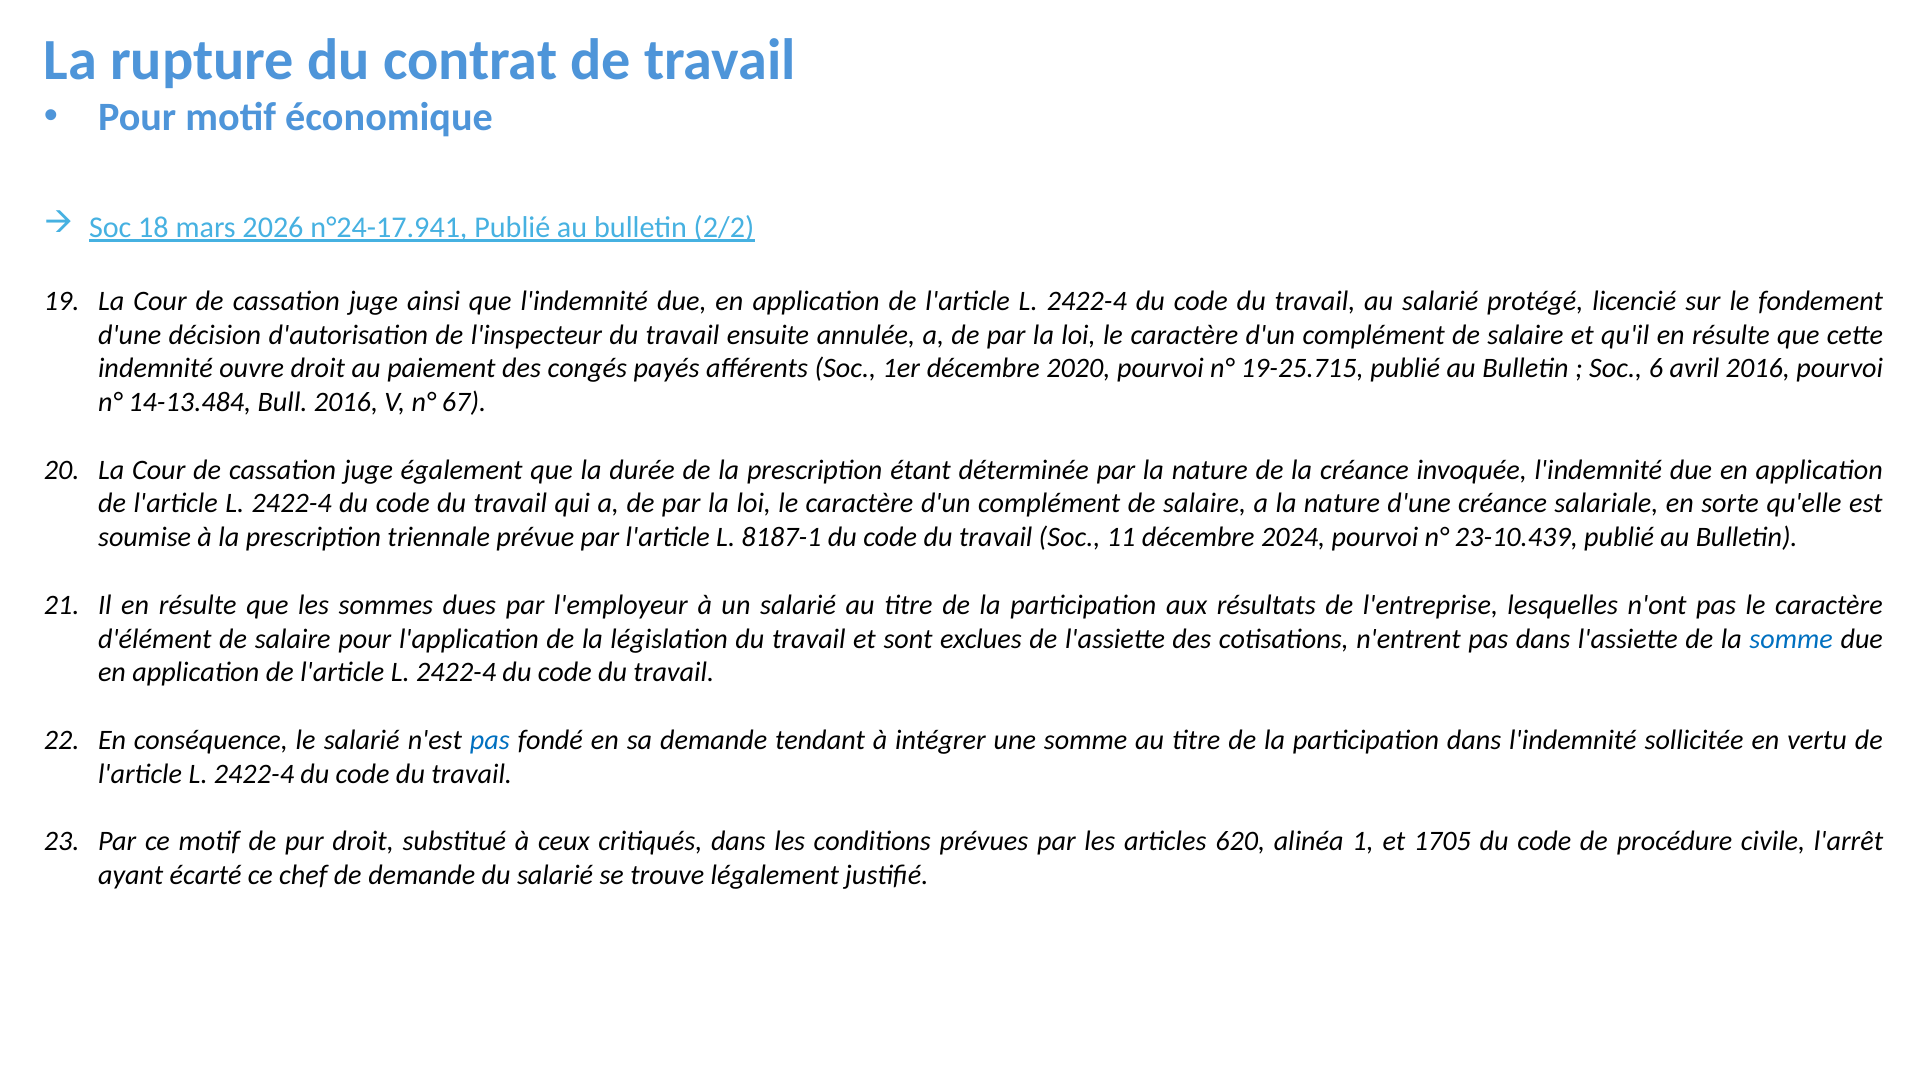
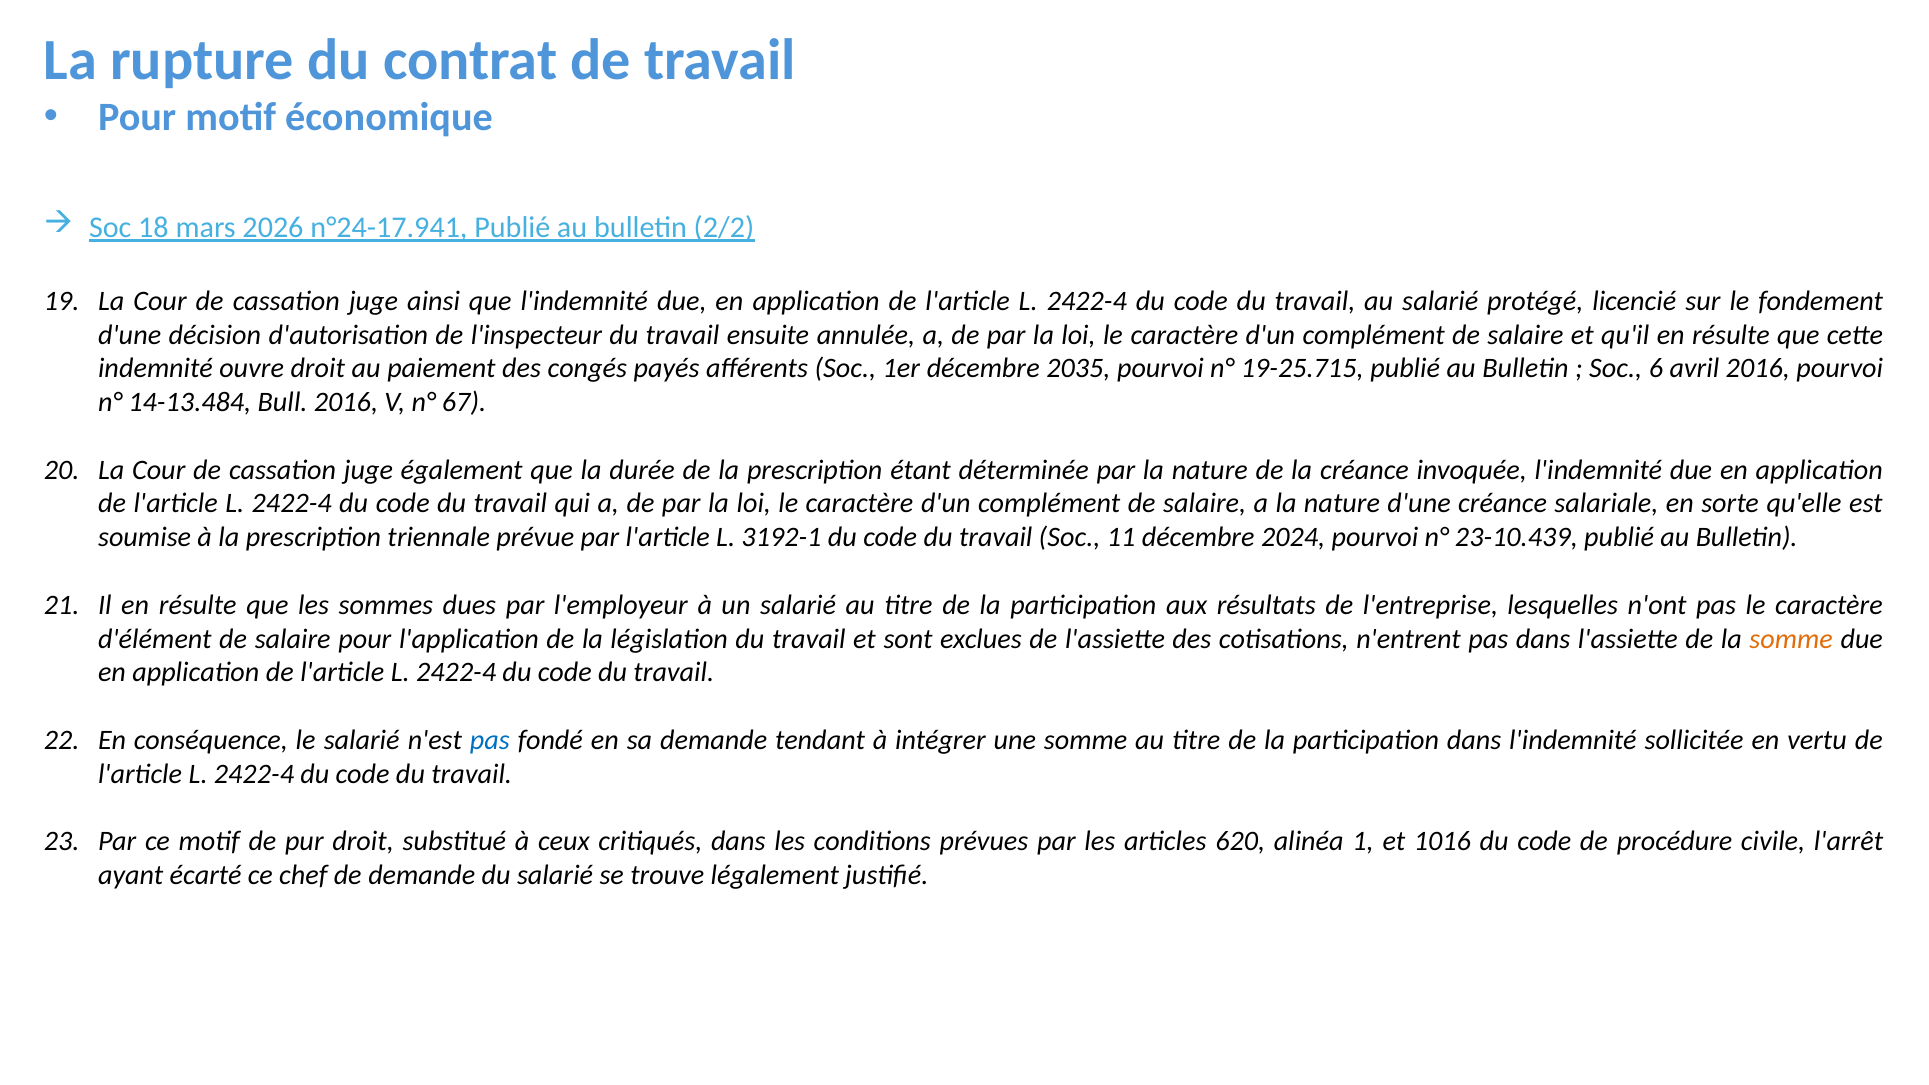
2020: 2020 -> 2035
8187-1: 8187-1 -> 3192-1
somme at (1791, 639) colour: blue -> orange
1705: 1705 -> 1016
